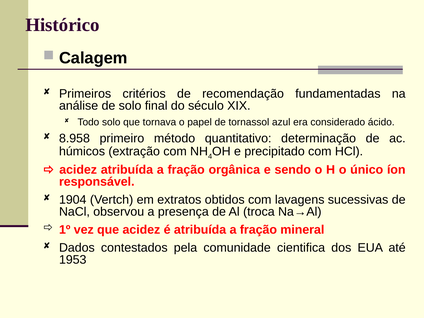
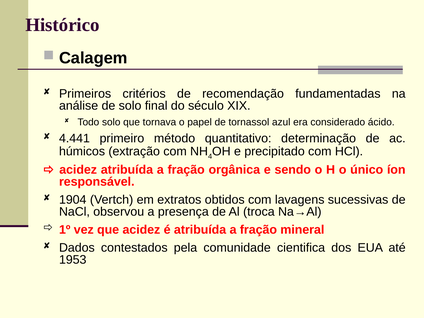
8.958: 8.958 -> 4.441
